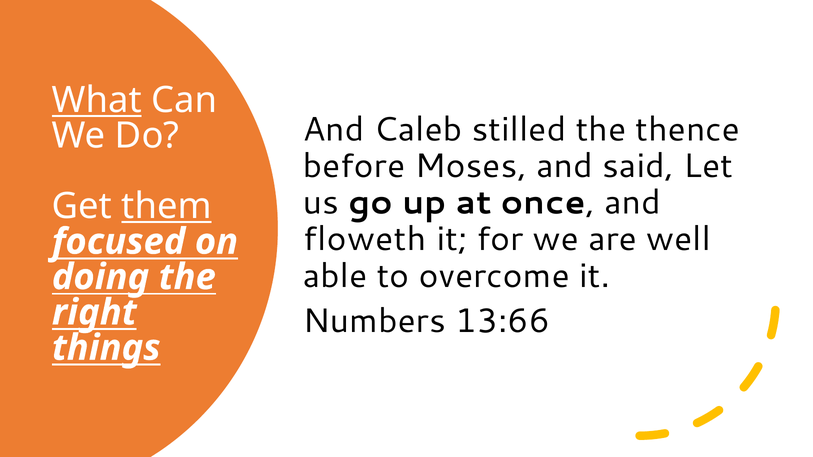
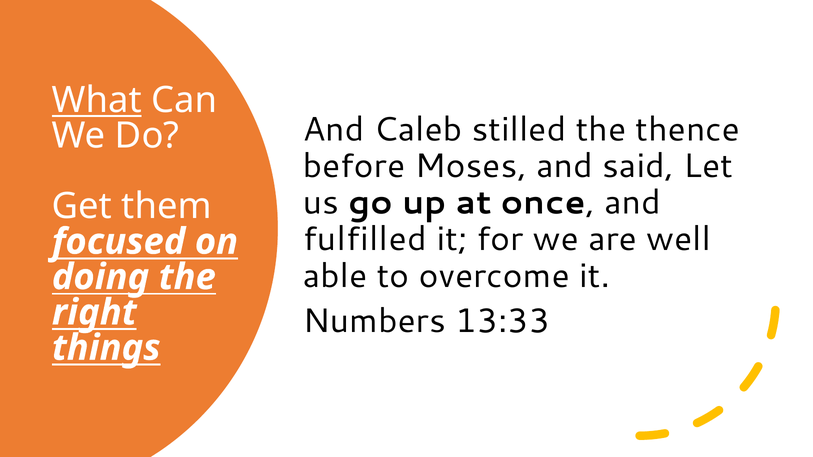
them underline: present -> none
floweth: floweth -> fulfilled
13:66: 13:66 -> 13:33
